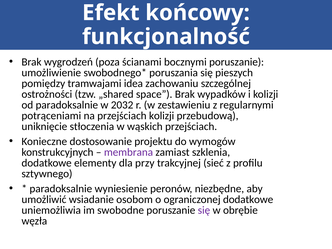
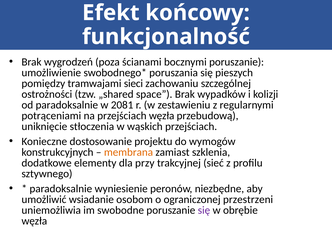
idea: idea -> sieci
2032: 2032 -> 2081
przejściach kolizji: kolizji -> węzła
membrana colour: purple -> orange
ograniczonej dodatkowe: dodatkowe -> przestrzeni
